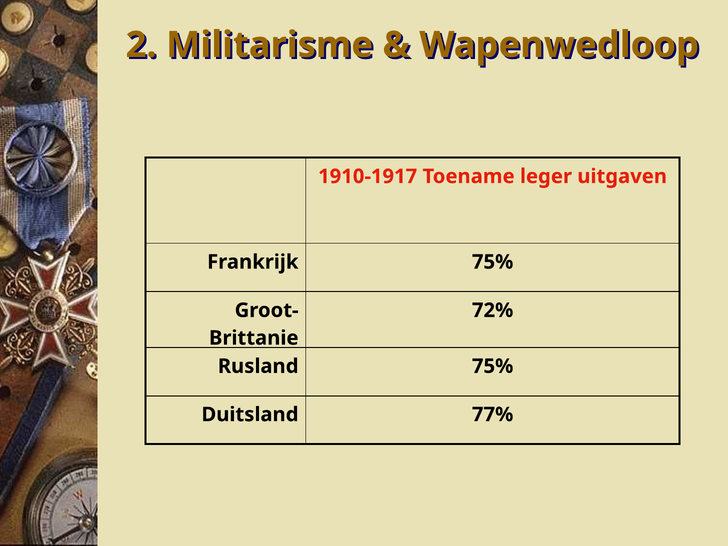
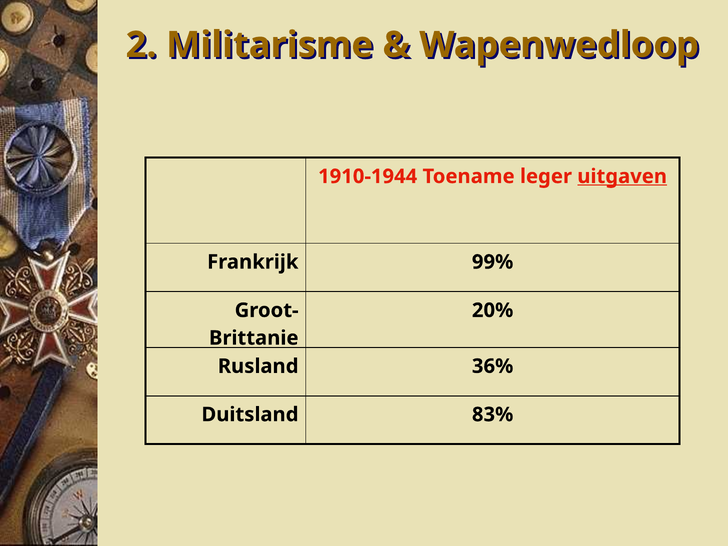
1910-1917: 1910-1917 -> 1910-1944
uitgaven underline: none -> present
Frankrijk 75%: 75% -> 99%
72%: 72% -> 20%
Rusland 75%: 75% -> 36%
77%: 77% -> 83%
